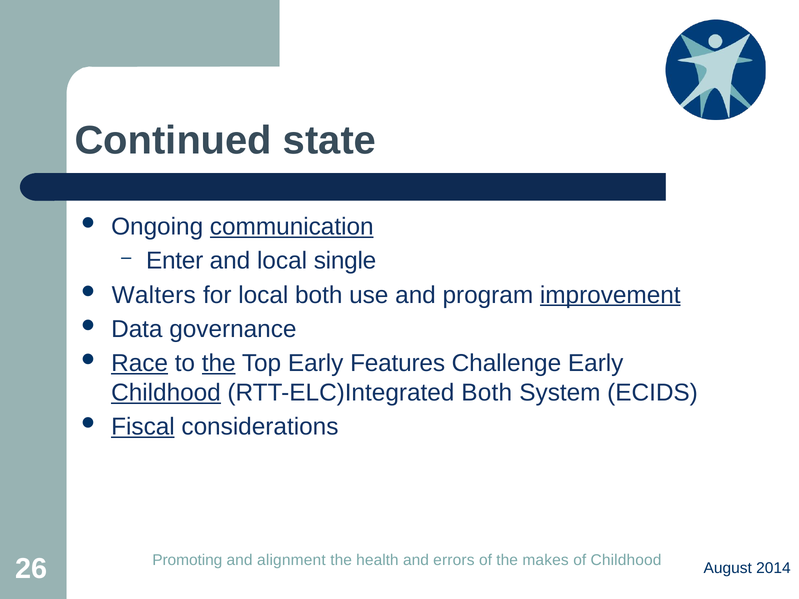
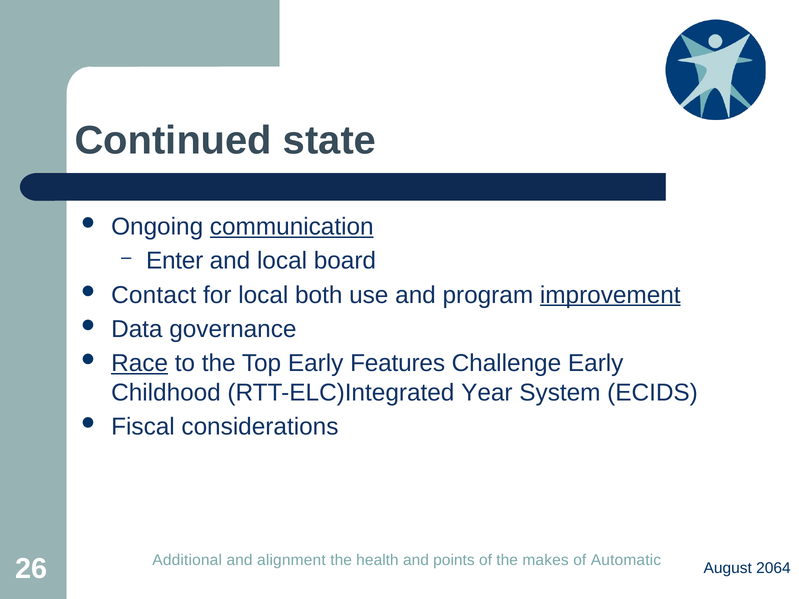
single: single -> board
Walters: Walters -> Contact
the at (219, 363) underline: present -> none
Childhood at (166, 393) underline: present -> none
RTT-ELC)Integrated Both: Both -> Year
Fiscal underline: present -> none
Promoting: Promoting -> Additional
errors: errors -> points
of Childhood: Childhood -> Automatic
2014: 2014 -> 2064
